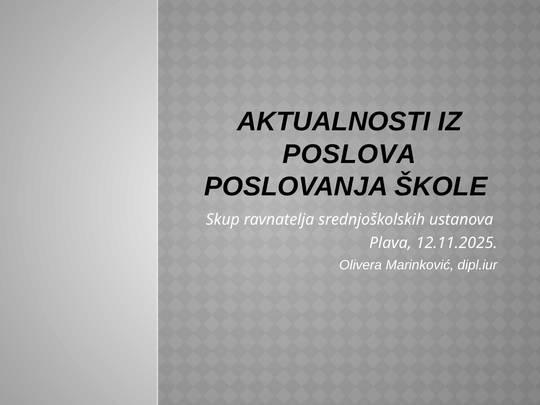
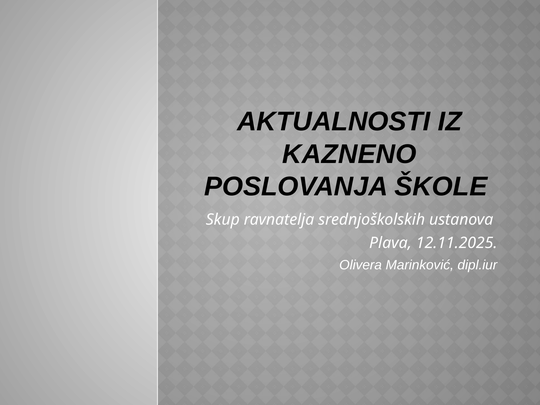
POSLOVA: POSLOVA -> KAZNENO
